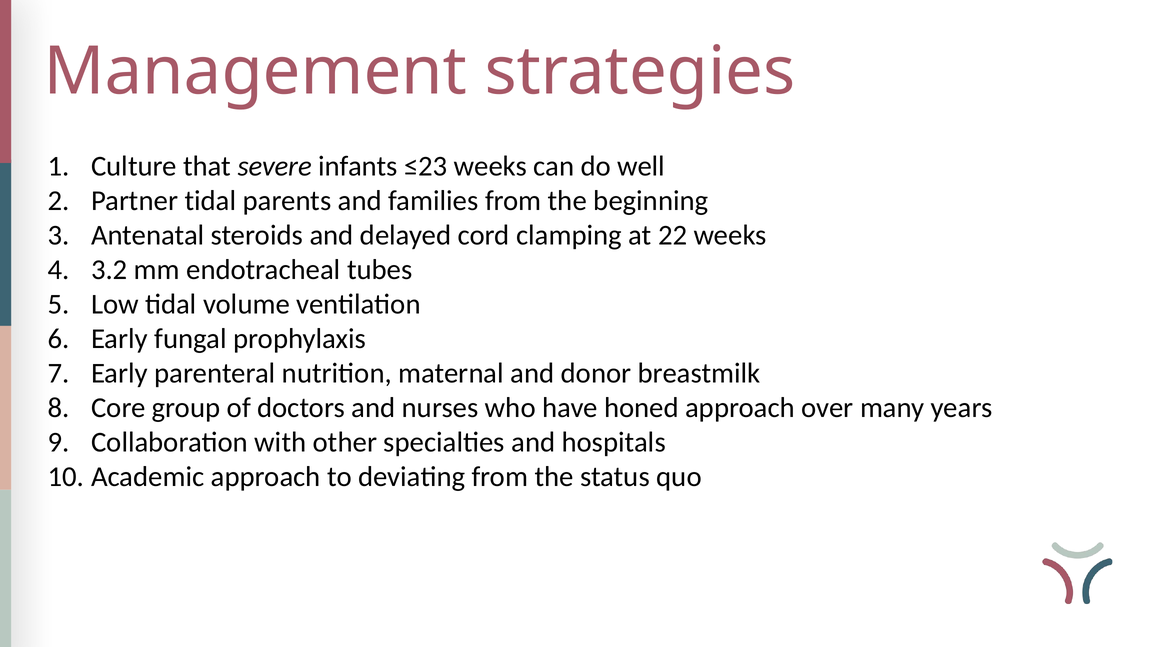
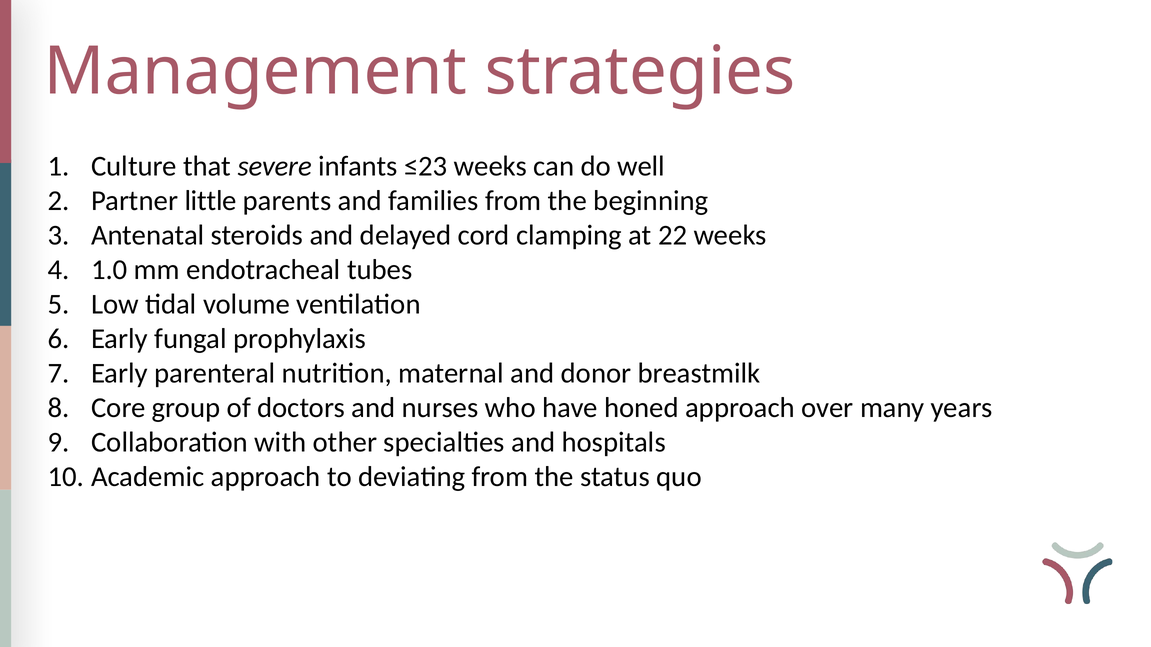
Partner tidal: tidal -> little
3.2: 3.2 -> 1.0
